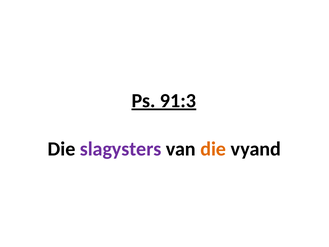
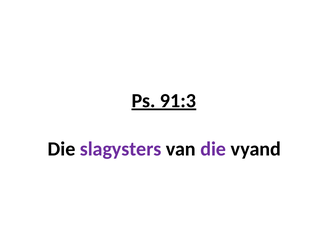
die at (213, 149) colour: orange -> purple
